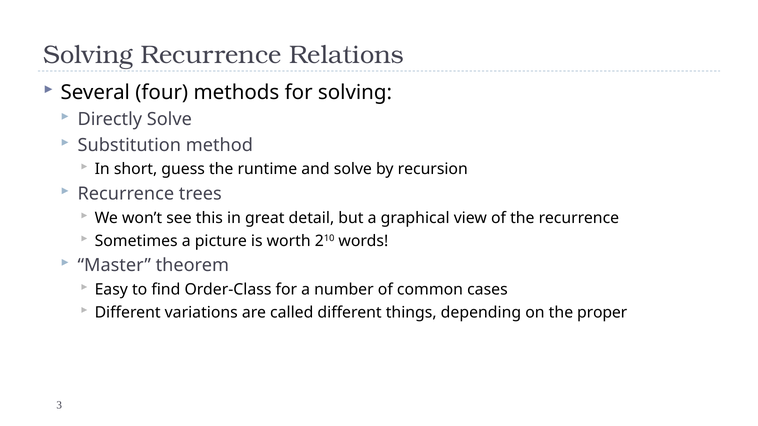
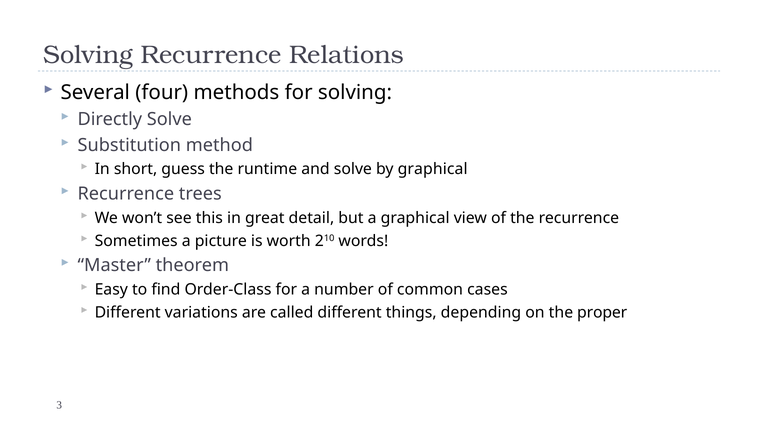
by recursion: recursion -> graphical
